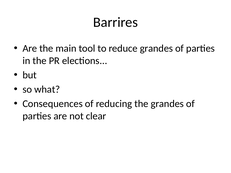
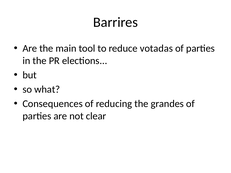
reduce grandes: grandes -> votadas
